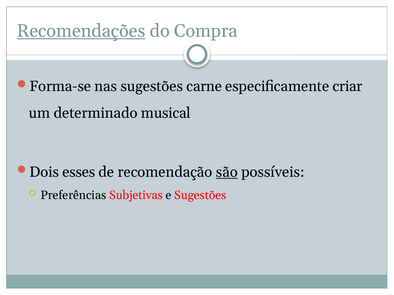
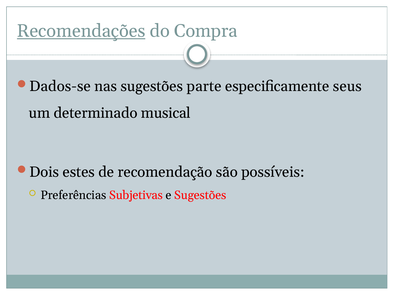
Forma-se: Forma-se -> Dados-se
carne: carne -> parte
criar: criar -> seus
esses: esses -> estes
são underline: present -> none
